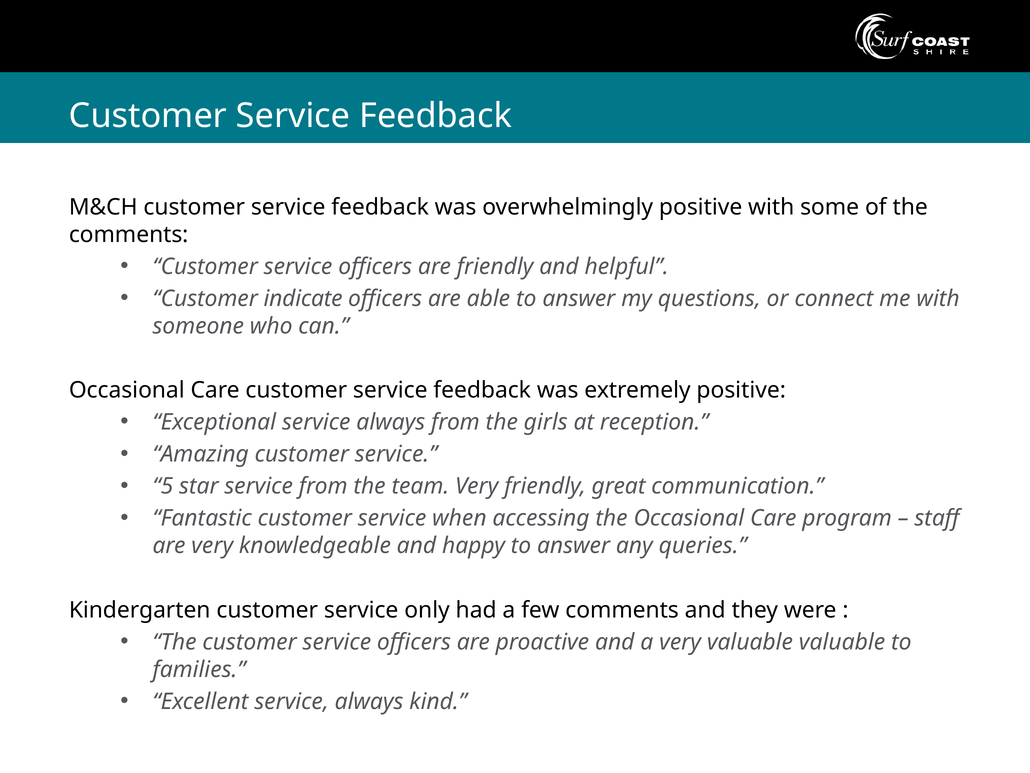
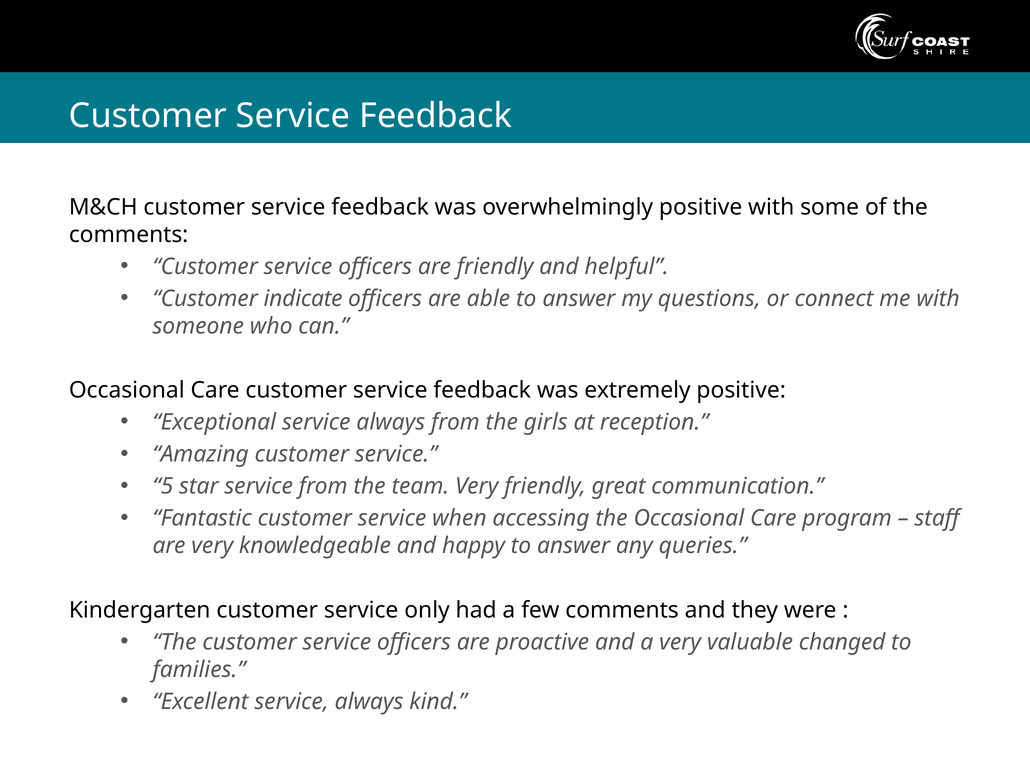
valuable valuable: valuable -> changed
